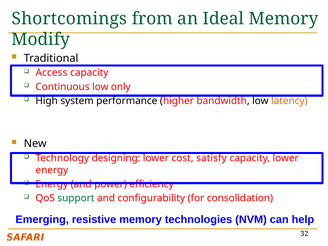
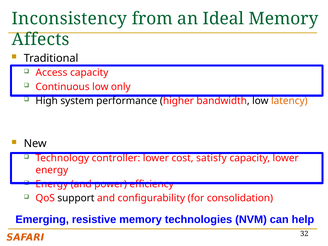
Shortcomings: Shortcomings -> Inconsistency
Modify: Modify -> Affects
designing: designing -> controller
support colour: green -> black
